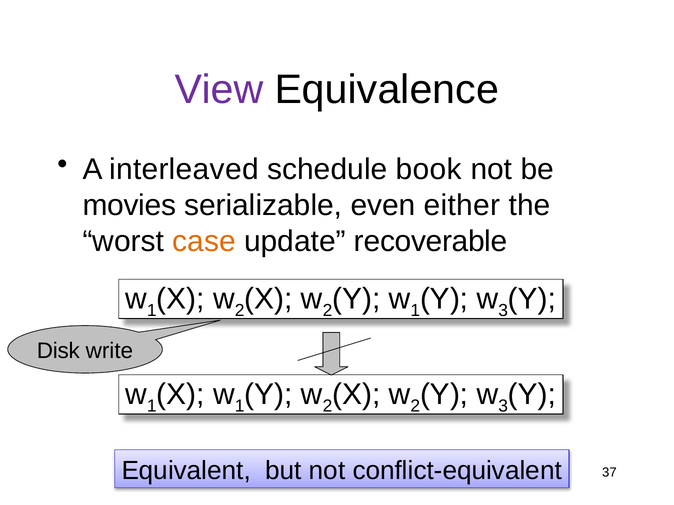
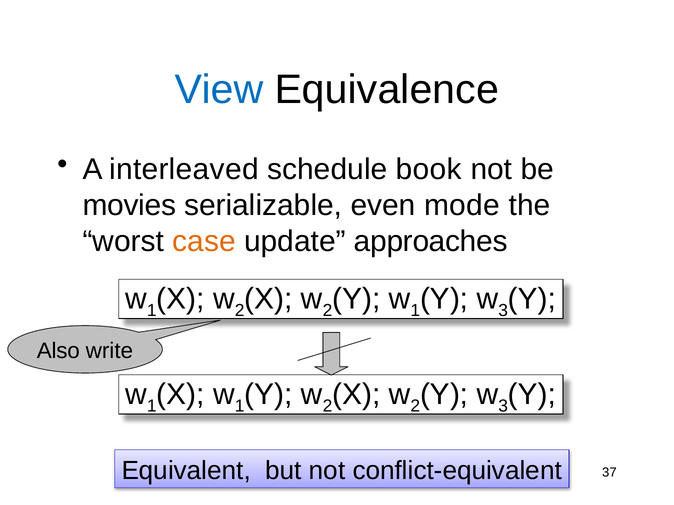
View colour: purple -> blue
either: either -> mode
recoverable: recoverable -> approaches
Disk: Disk -> Also
